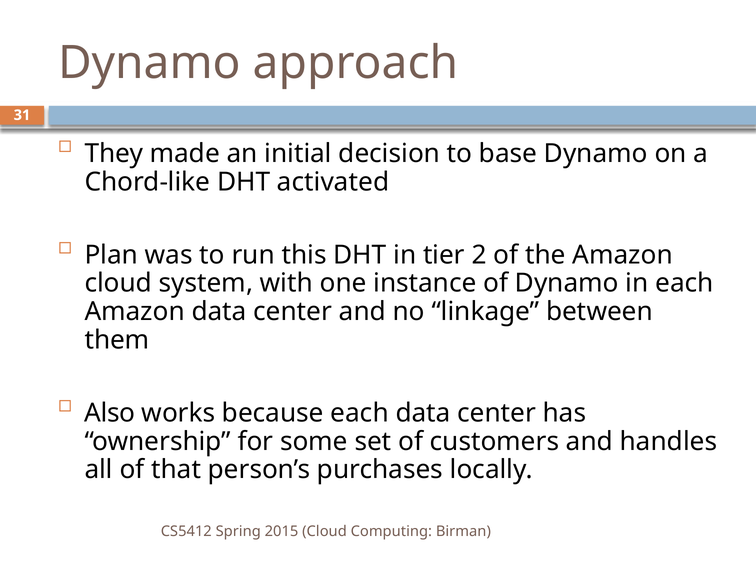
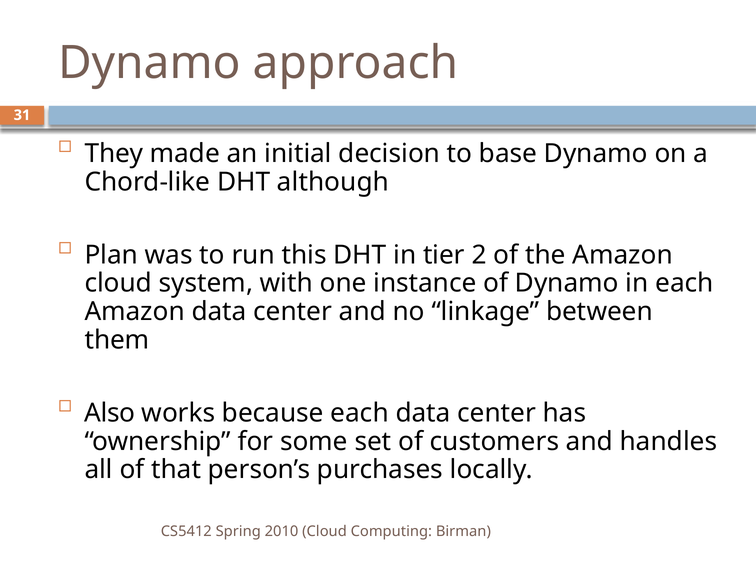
activated: activated -> although
2015: 2015 -> 2010
